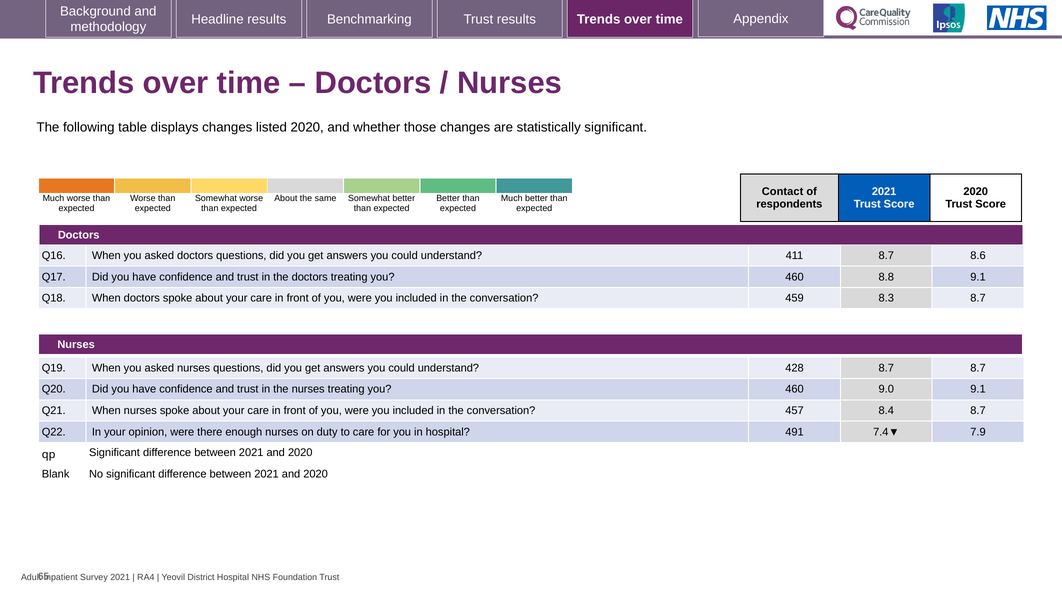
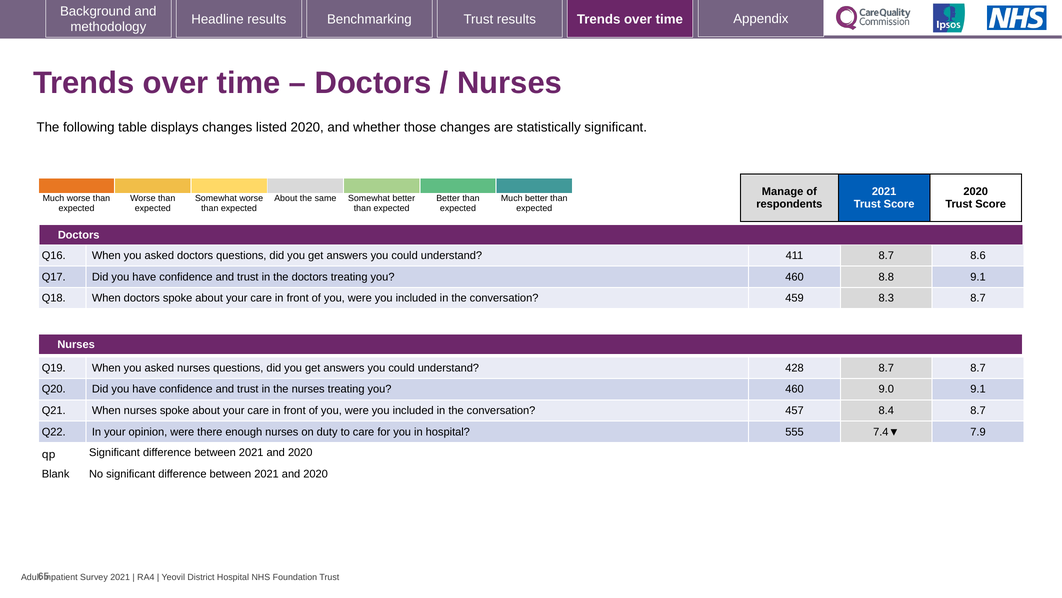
Contact: Contact -> Manage
491: 491 -> 555
